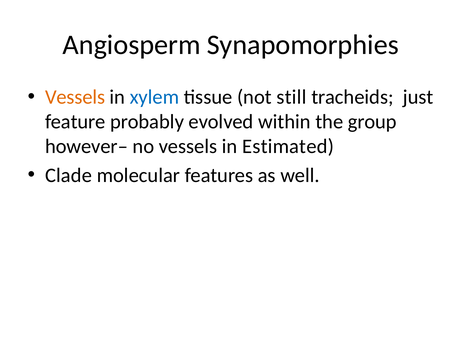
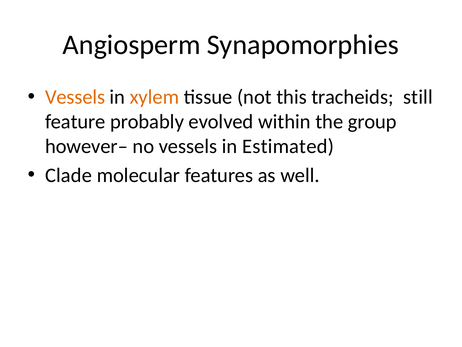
xylem colour: blue -> orange
still: still -> this
just: just -> still
